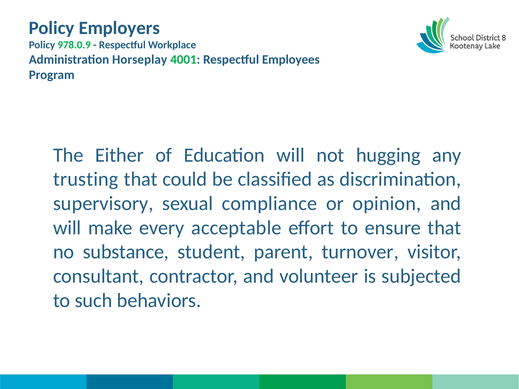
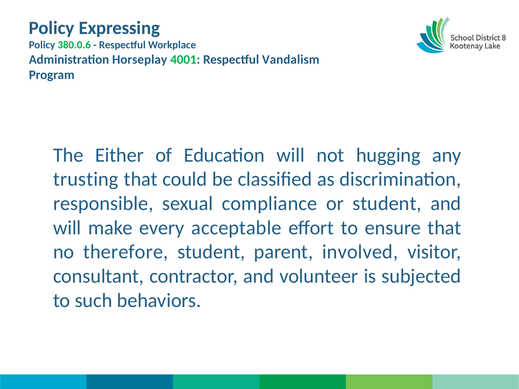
Employers: Employers -> Expressing
978.0.9: 978.0.9 -> 380.0.6
Employees: Employees -> Vandalism
supervisory: supervisory -> responsible
or opinion: opinion -> student
substance: substance -> therefore
turnover: turnover -> involved
